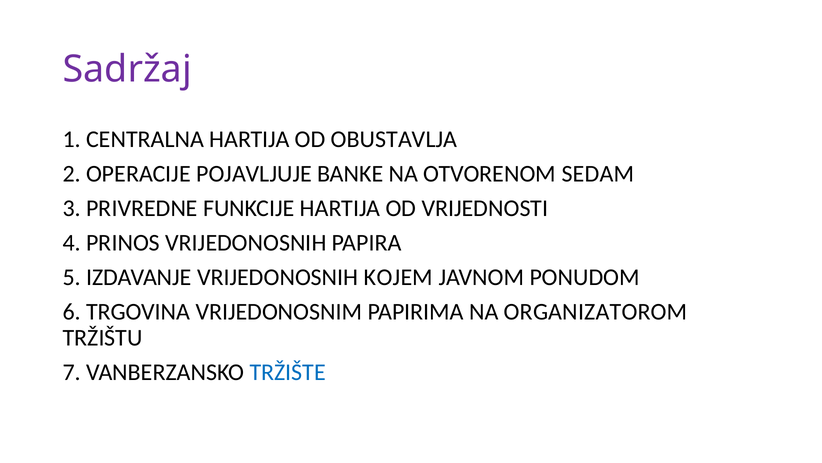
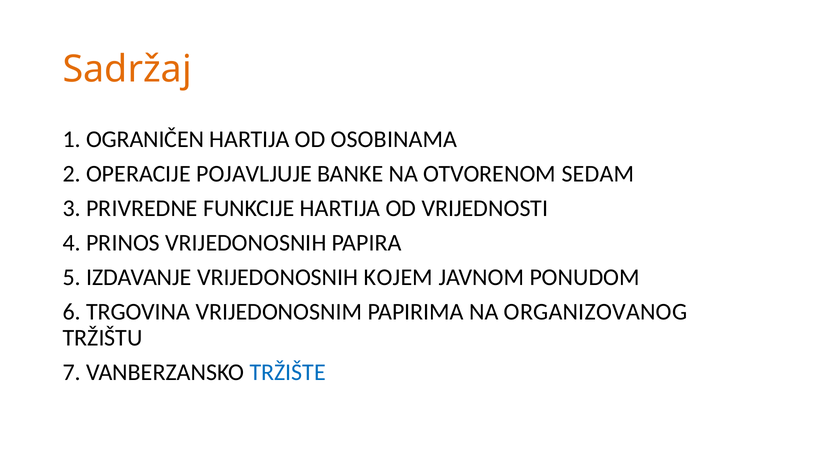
Sadržaj colour: purple -> orange
CENTRALNA: CENTRALNA -> OGRANIČEN
OBUSTAVLJA: OBUSTAVLJA -> OSOBINAMA
ORGANIZATOROM: ORGANIZATOROM -> ORGANIZOVANOG
